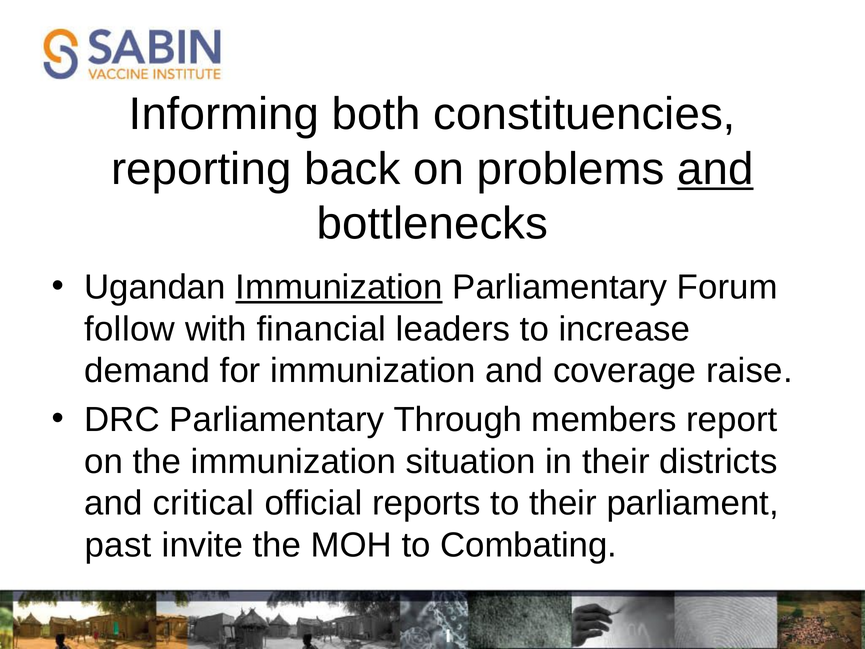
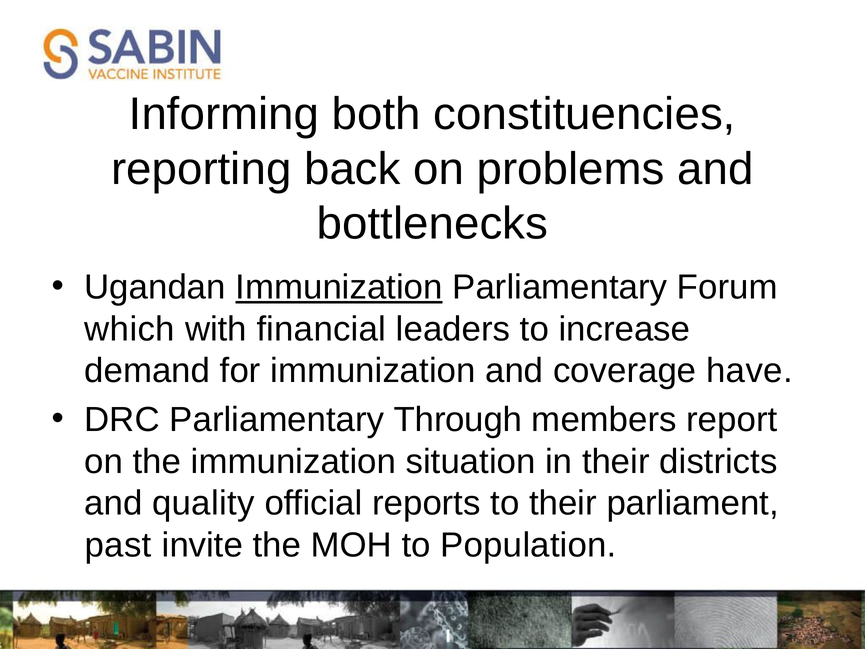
and at (715, 169) underline: present -> none
follow: follow -> which
raise: raise -> have
critical: critical -> quality
Combating: Combating -> Population
